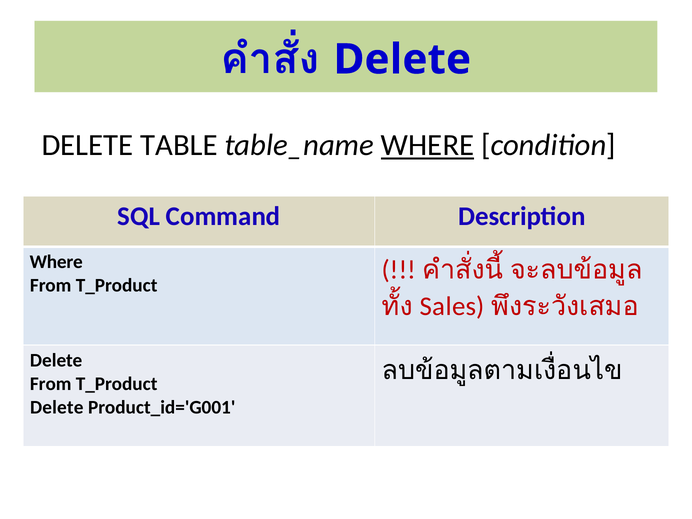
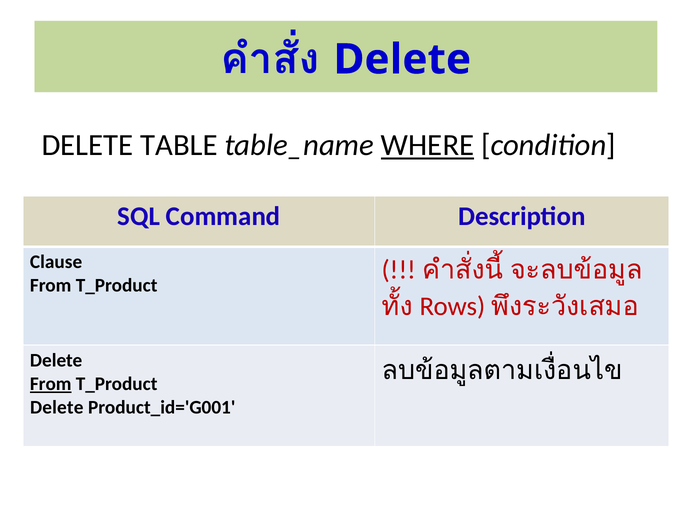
Where at (56, 262): Where -> Clause
Sales: Sales -> Rows
From at (51, 384) underline: none -> present
